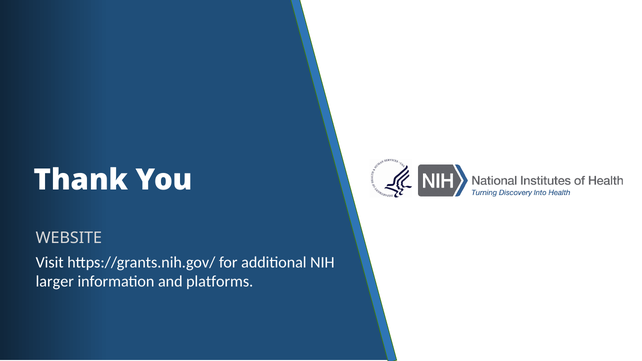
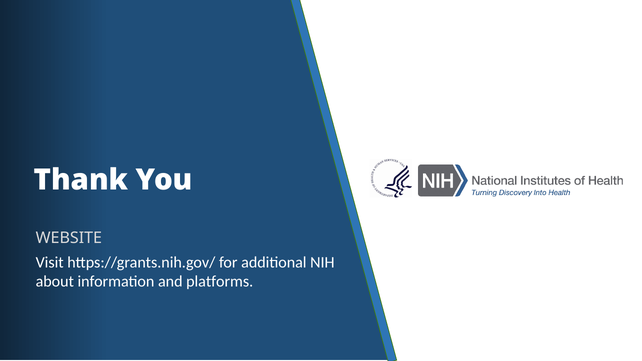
larger: larger -> about
